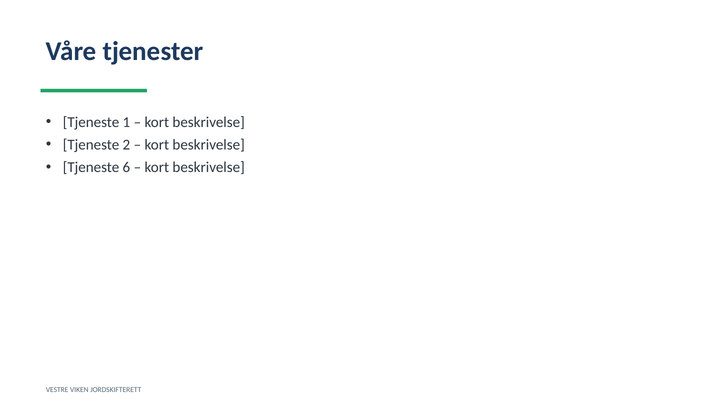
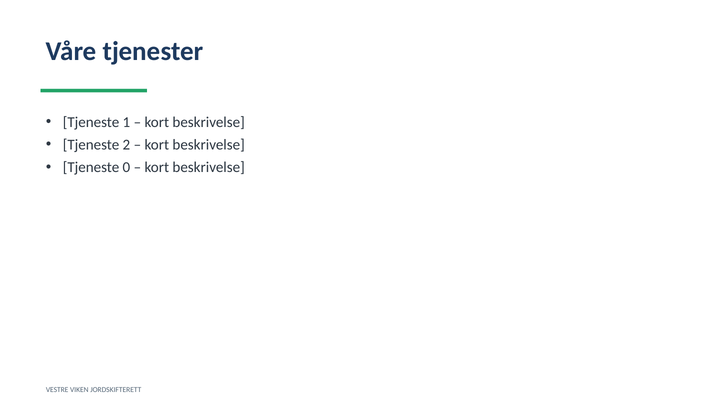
6: 6 -> 0
